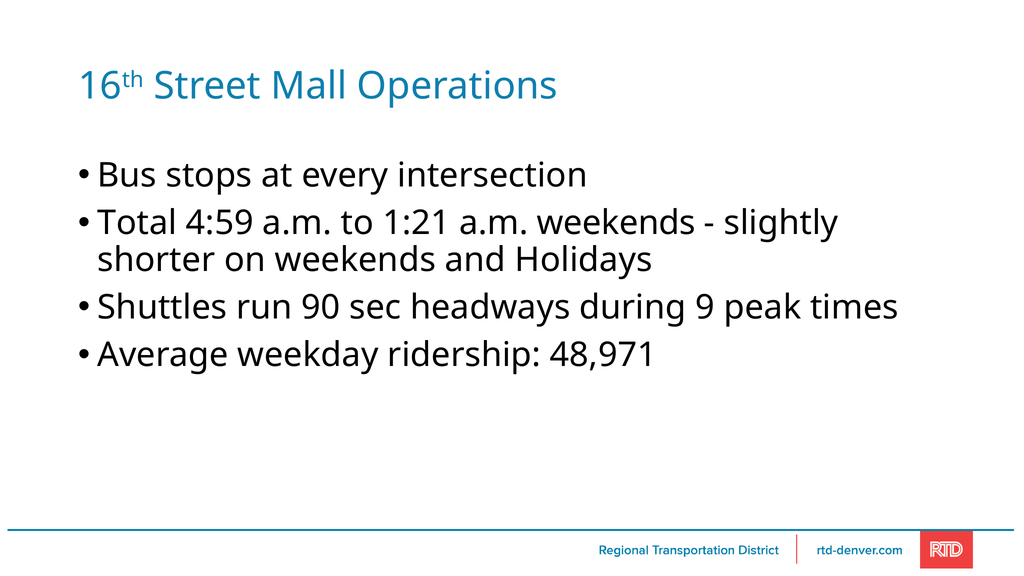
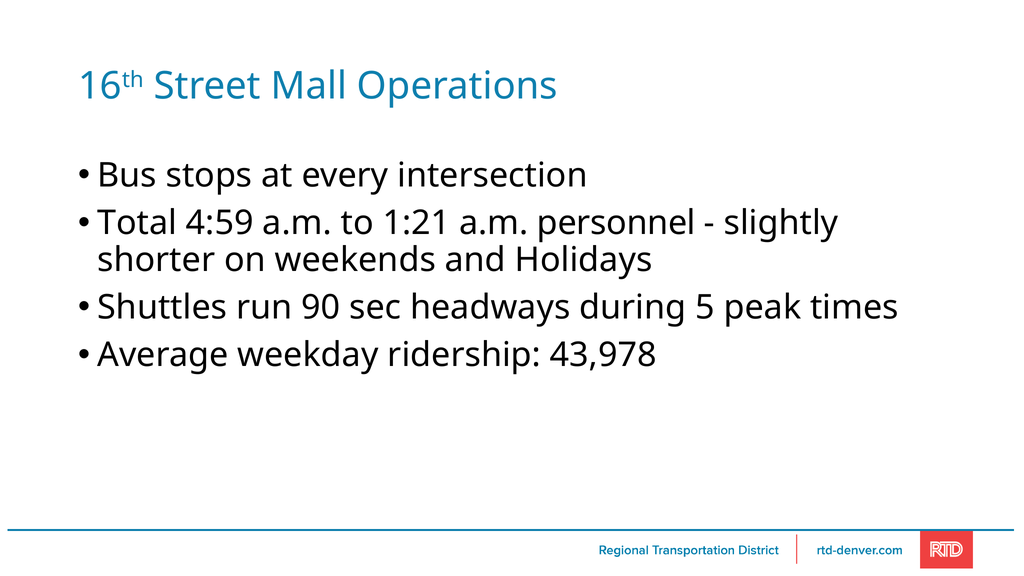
a.m weekends: weekends -> personnel
9: 9 -> 5
48,971: 48,971 -> 43,978
